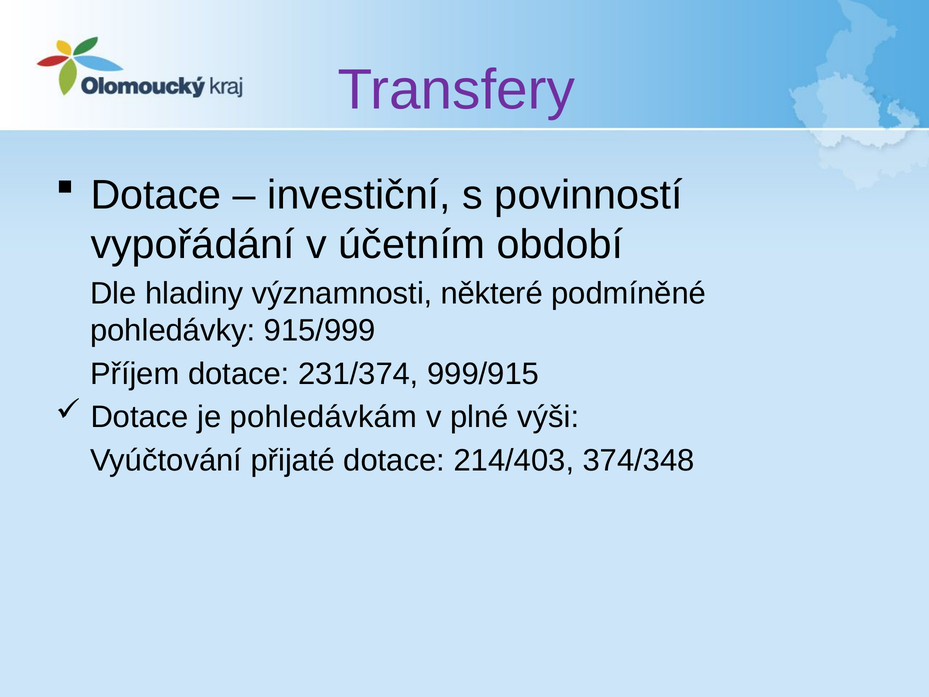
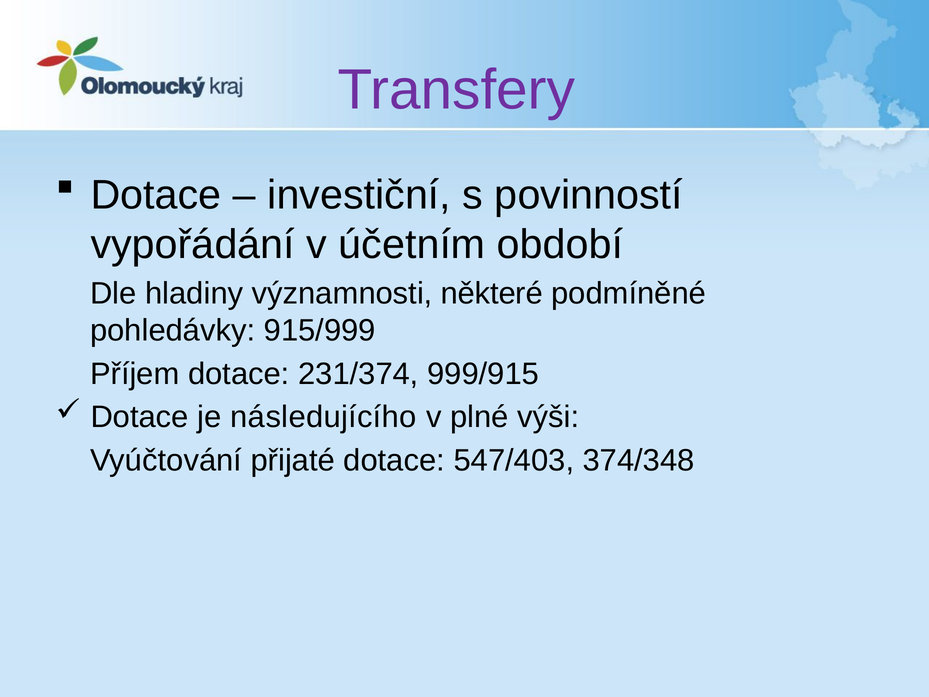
pohledávkám: pohledávkám -> následujícího
214/403: 214/403 -> 547/403
